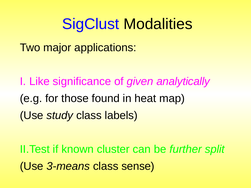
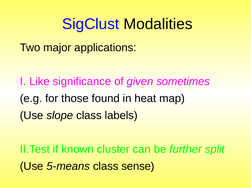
analytically: analytically -> sometimes
study: study -> slope
3-means: 3-means -> 5-means
